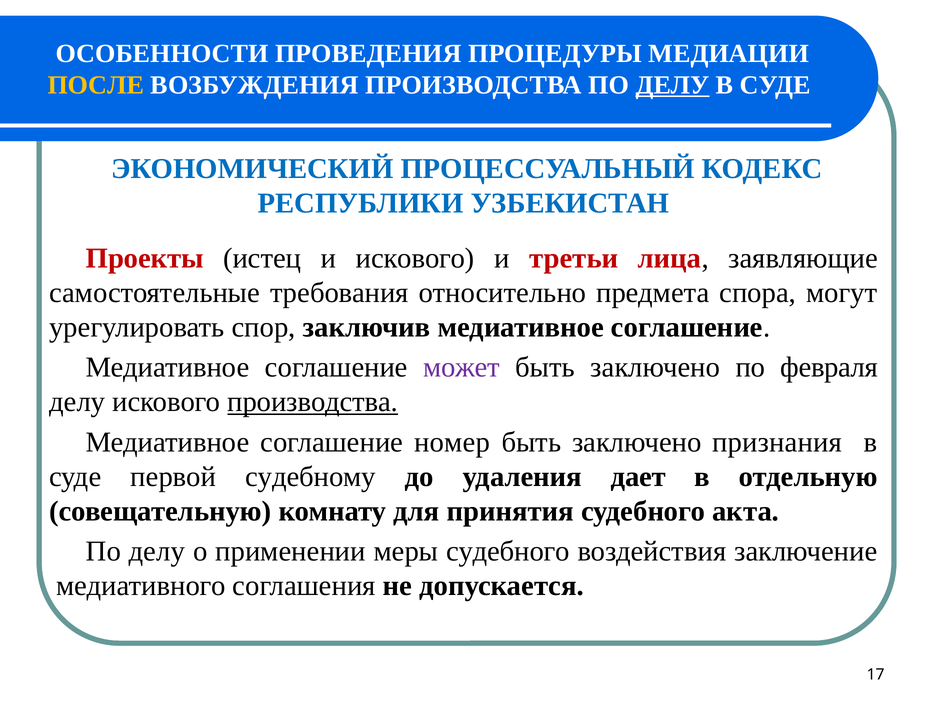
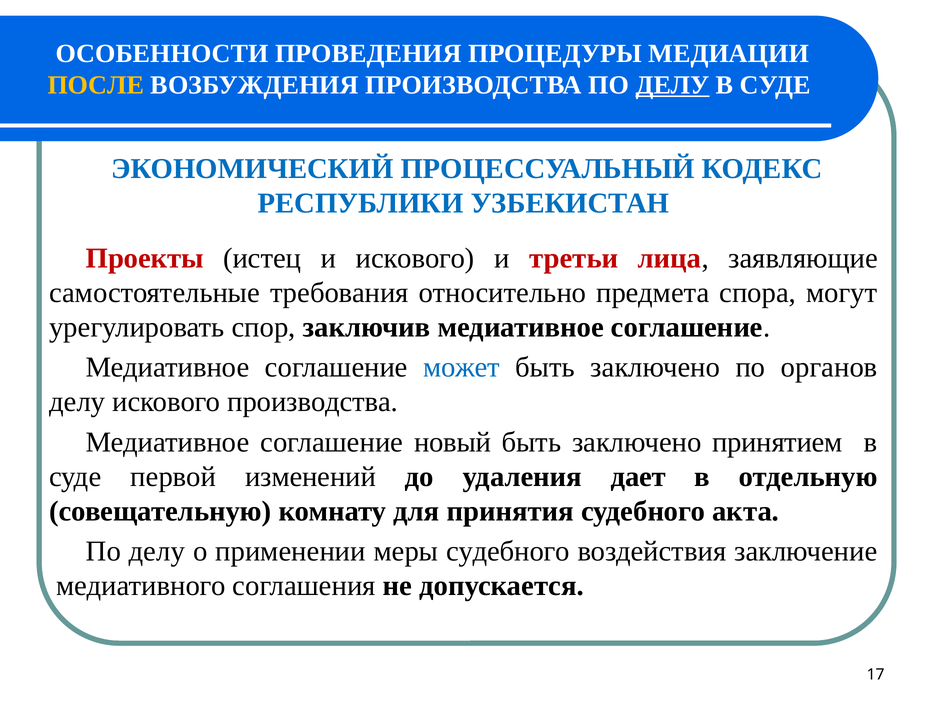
может colour: purple -> blue
февраля: февраля -> органов
производства at (313, 402) underline: present -> none
номер: номер -> новый
признания: признания -> принятием
судебному: судебному -> изменений
